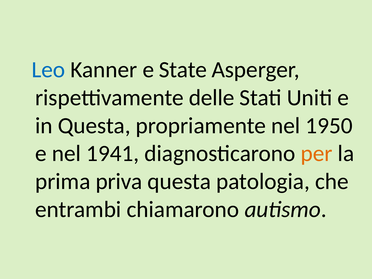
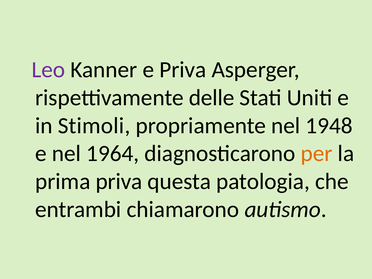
Leo colour: blue -> purple
e State: State -> Priva
in Questa: Questa -> Stimoli
1950: 1950 -> 1948
1941: 1941 -> 1964
